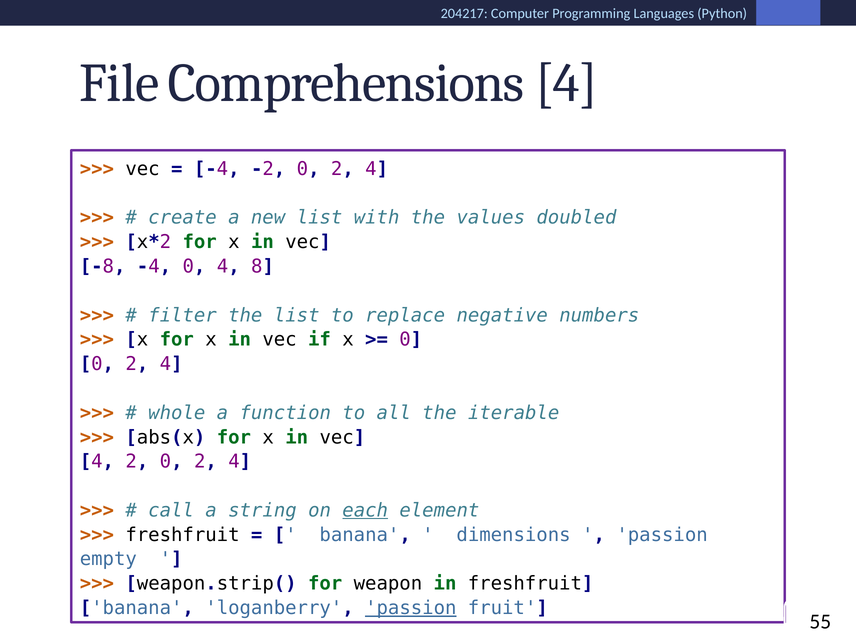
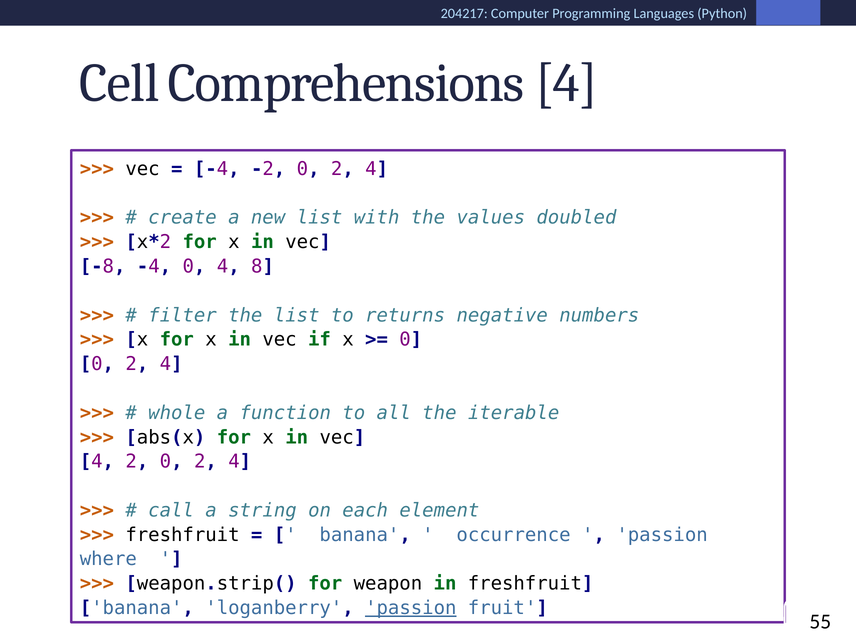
File: File -> Cell
replace: replace -> returns
each underline: present -> none
dimensions: dimensions -> occurrence
empty: empty -> where
